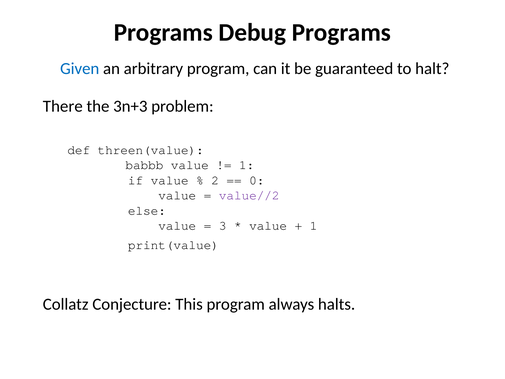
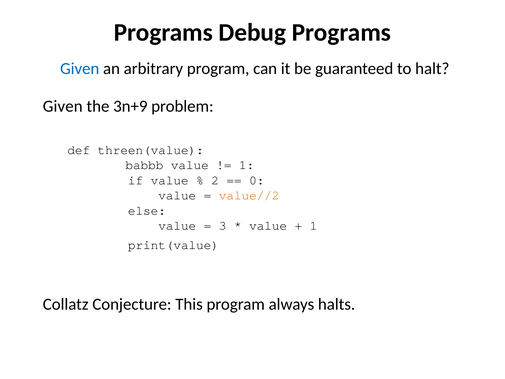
There at (63, 106): There -> Given
3n+3: 3n+3 -> 3n+9
value//2 colour: purple -> orange
